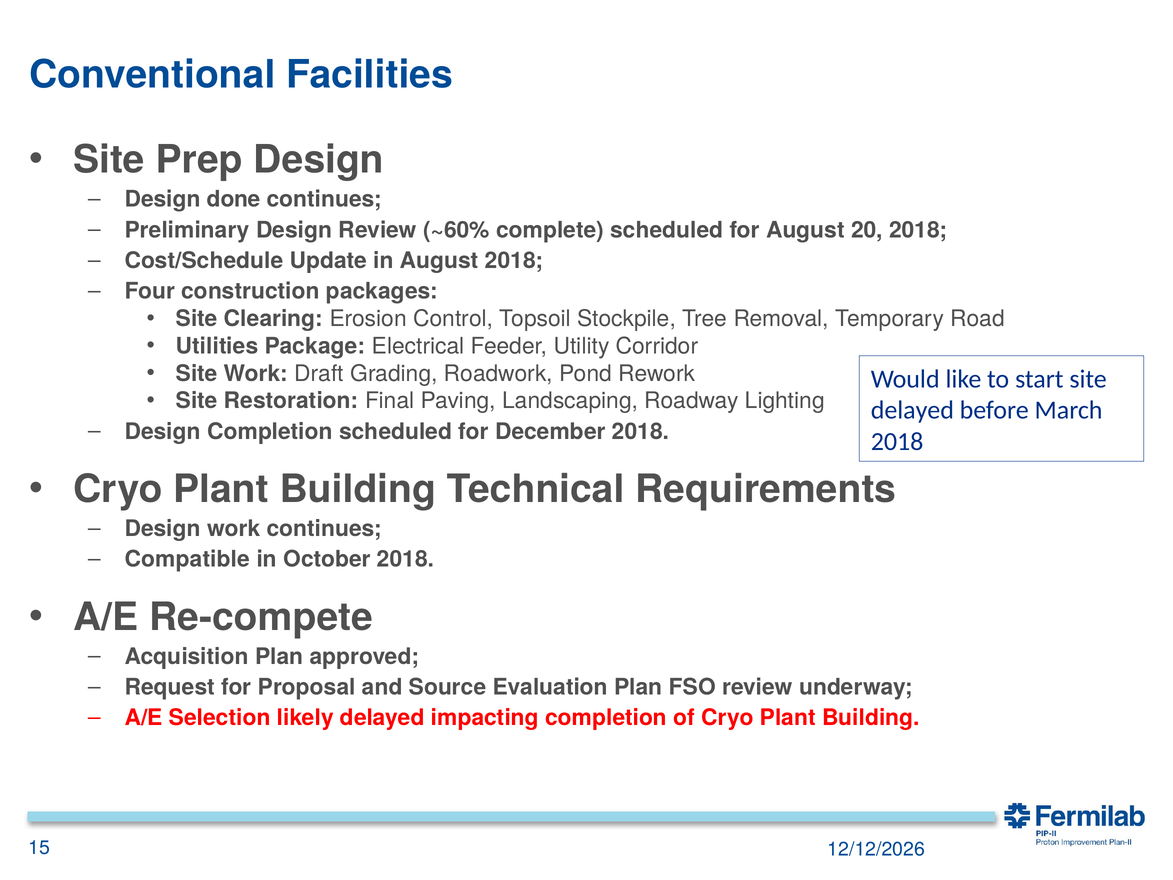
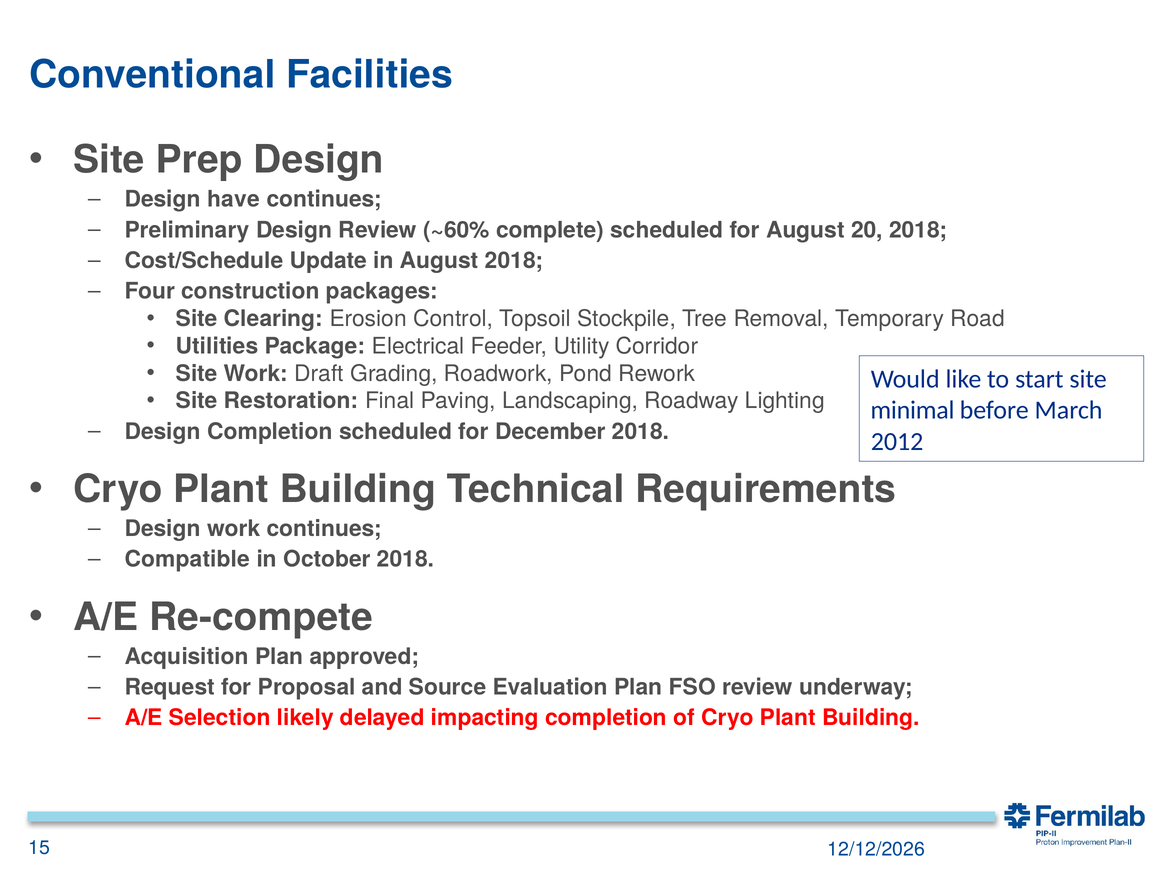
done: done -> have
delayed at (912, 410): delayed -> minimal
2018 at (897, 441): 2018 -> 2012
